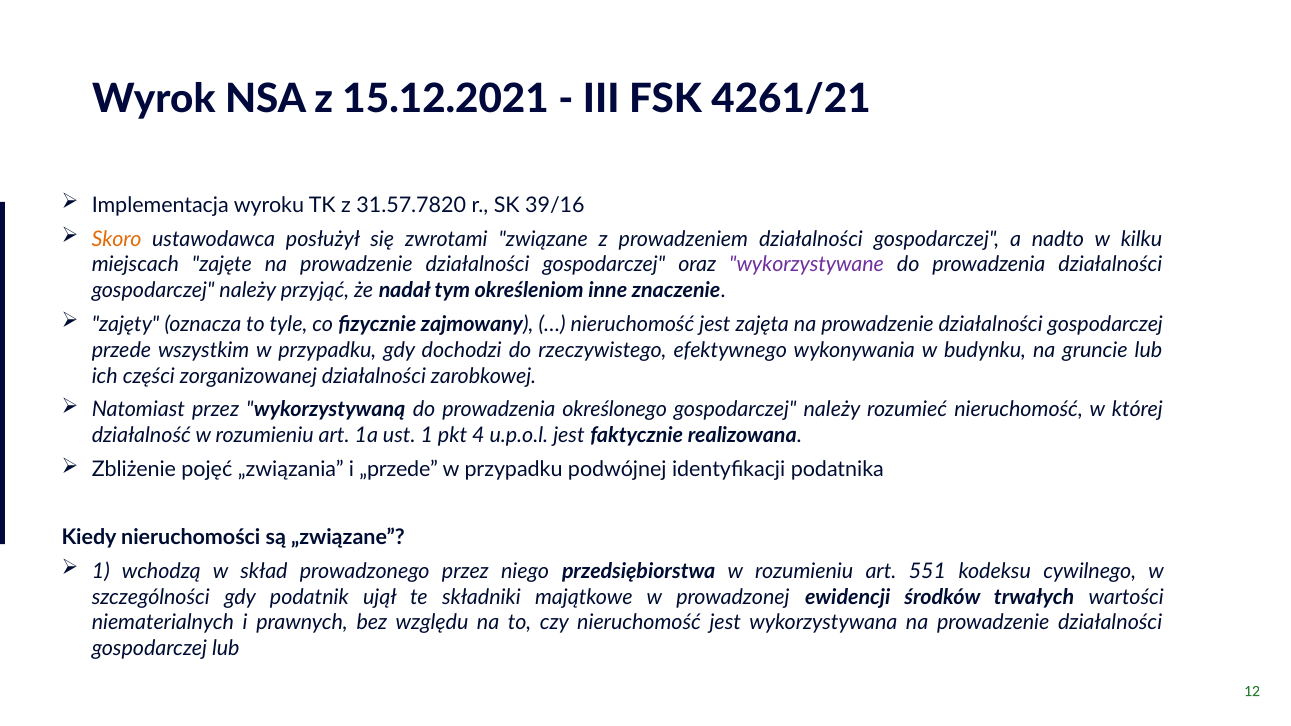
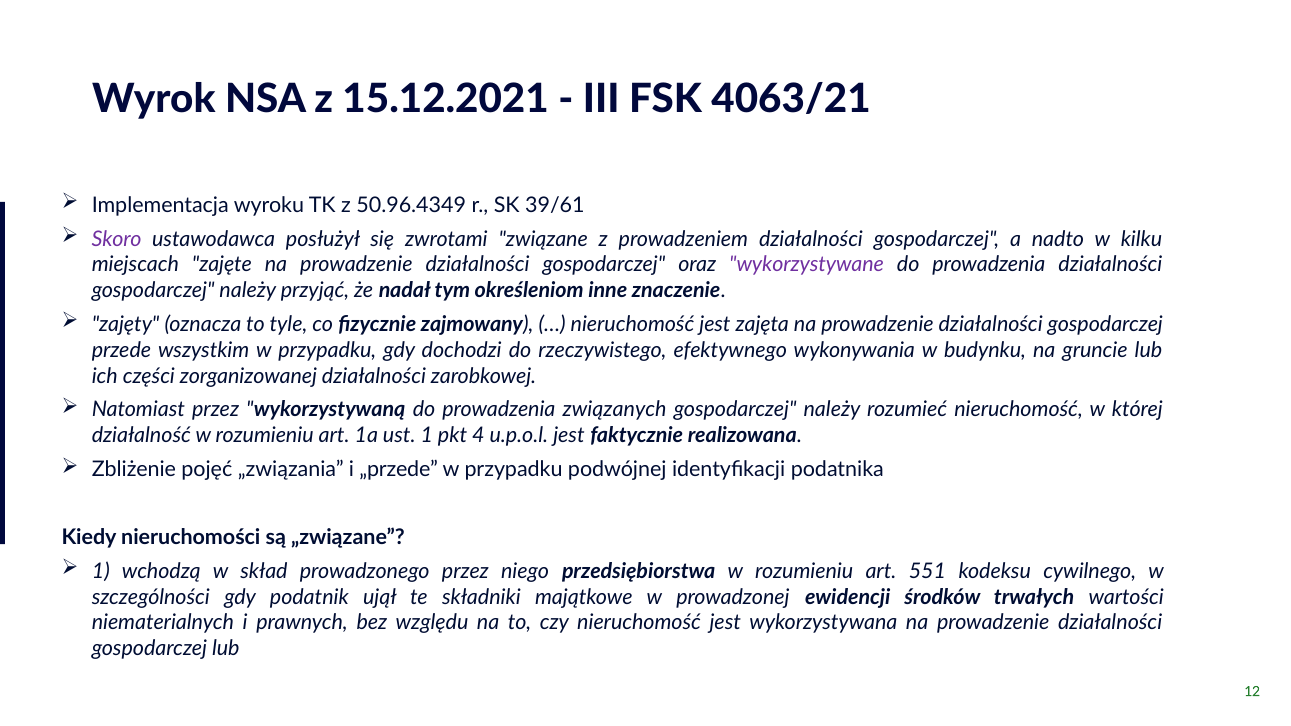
4261/21: 4261/21 -> 4063/21
31.57.7820: 31.57.7820 -> 50.96.4349
39/16: 39/16 -> 39/61
Skoro colour: orange -> purple
określonego: określonego -> związanych
